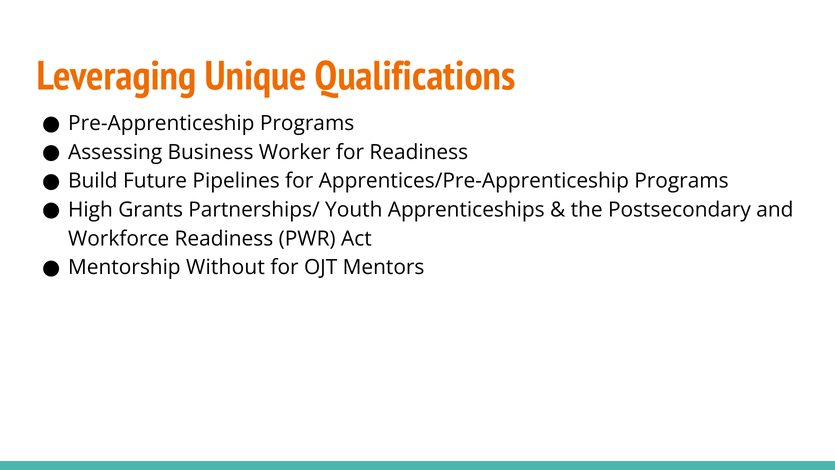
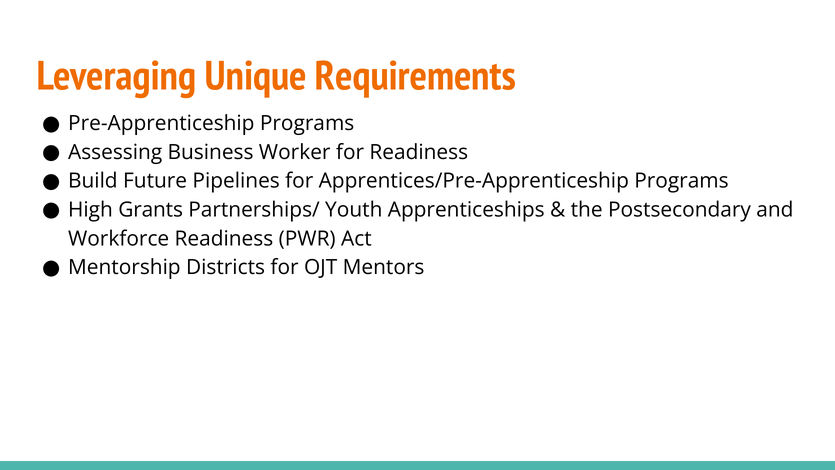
Qualifications: Qualifications -> Requirements
Without: Without -> Districts
